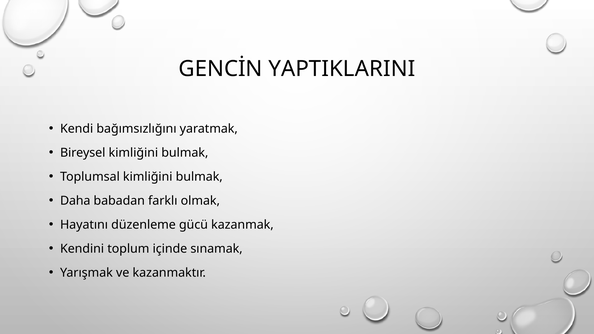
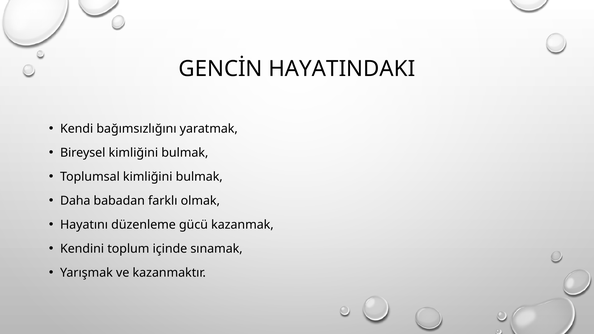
YAPTIKLARINI: YAPTIKLARINI -> HAYATINDAKI
